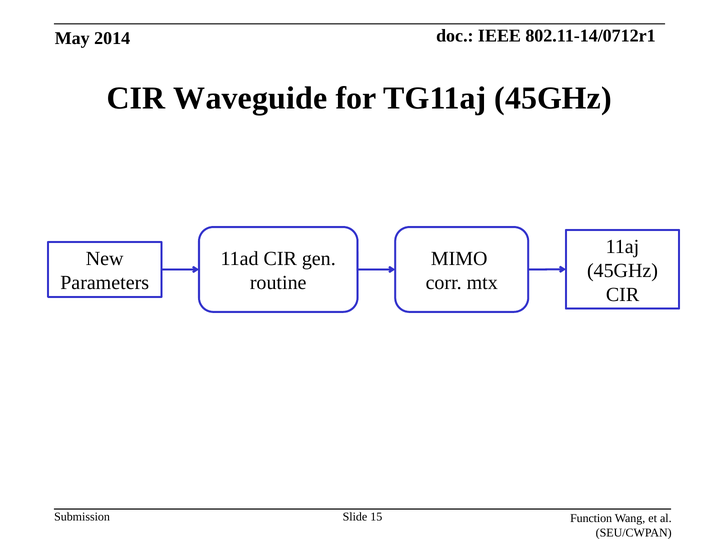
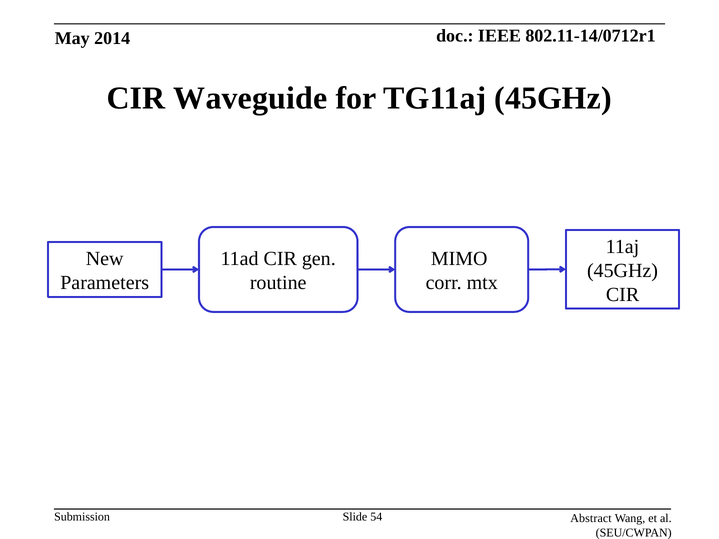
15: 15 -> 54
Function: Function -> Abstract
